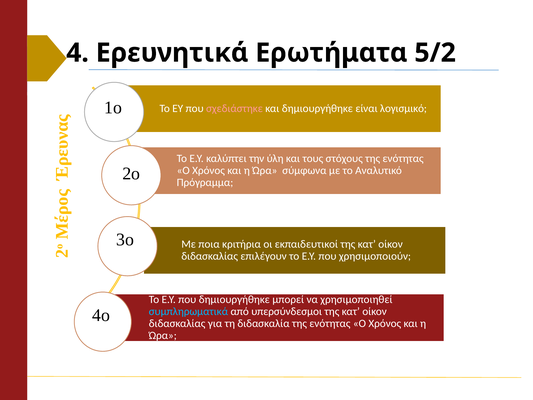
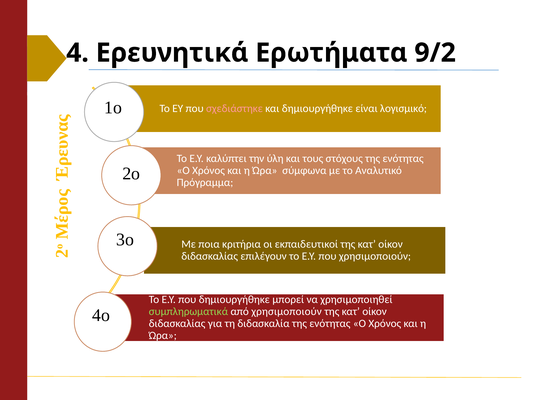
5/2: 5/2 -> 9/2
συμπληρωματικά colour: light blue -> light green
από υπερσύνδεσμοι: υπερσύνδεσμοι -> χρησιμοποιούν
